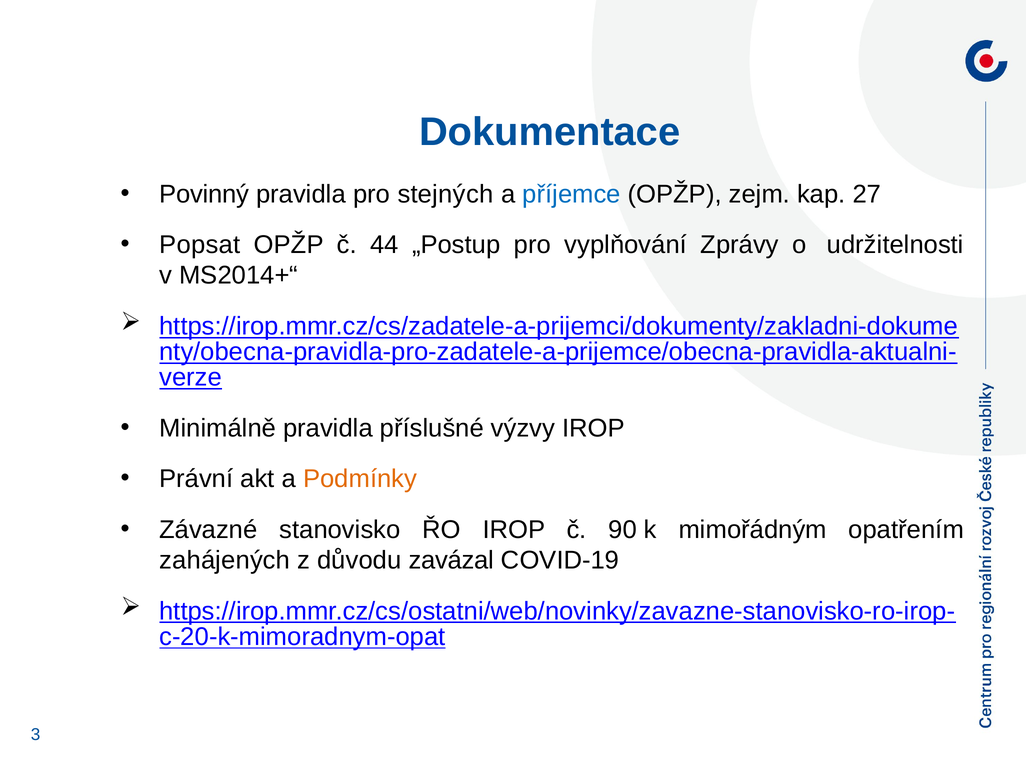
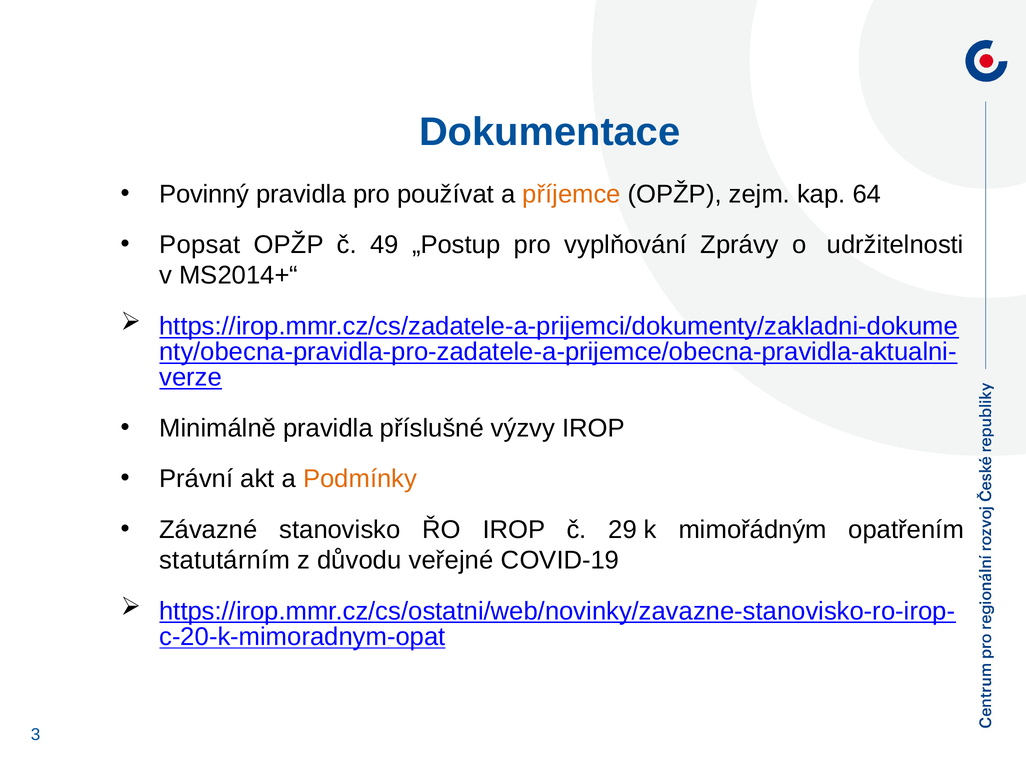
stejných: stejných -> používat
příjemce colour: blue -> orange
27: 27 -> 64
44: 44 -> 49
90: 90 -> 29
zahájených: zahájených -> statutárním
zavázal: zavázal -> veřejné
